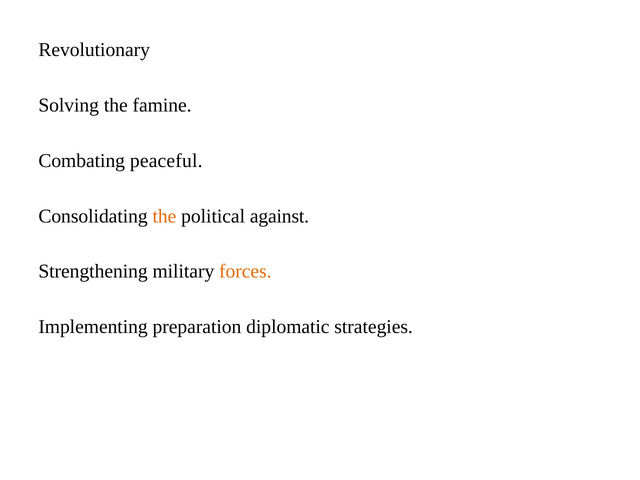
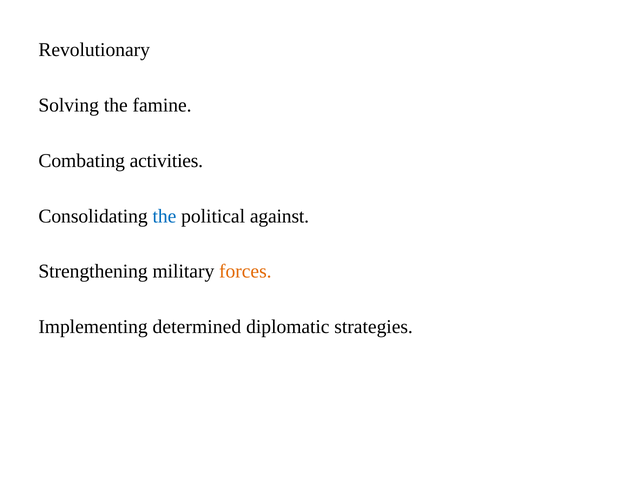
peaceful: peaceful -> activities
the at (164, 216) colour: orange -> blue
preparation: preparation -> determined
